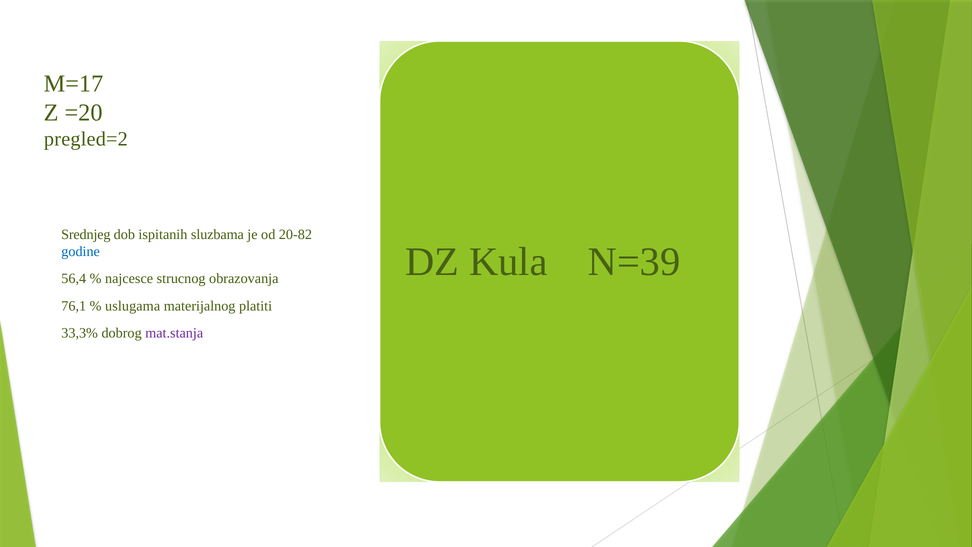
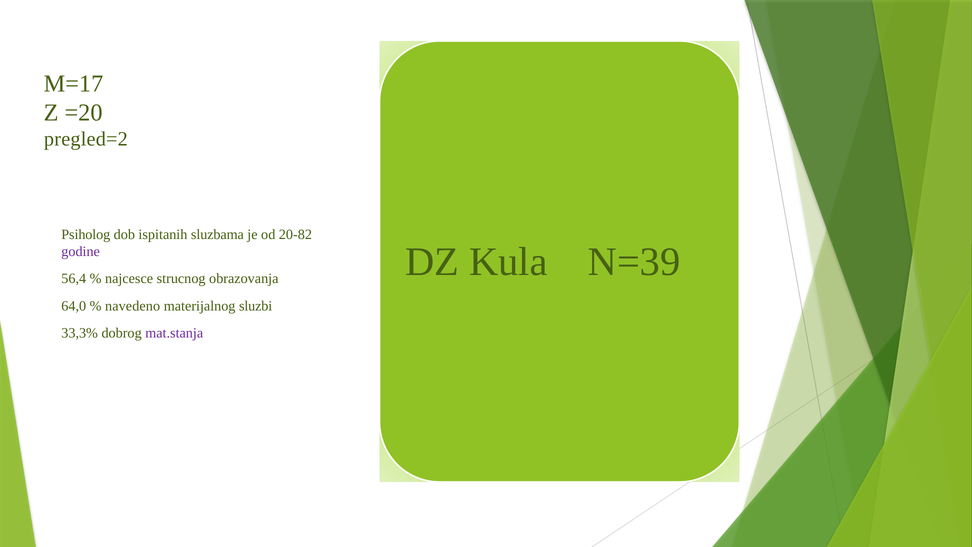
Srednjeg: Srednjeg -> Psiholog
godine colour: blue -> purple
76,1: 76,1 -> 64,0
uslugama: uslugama -> navedeno
platiti: platiti -> sluzbi
